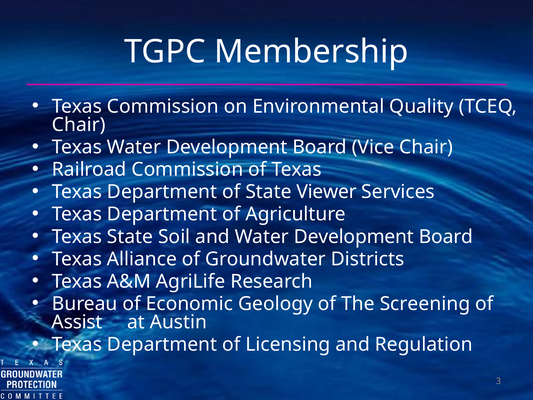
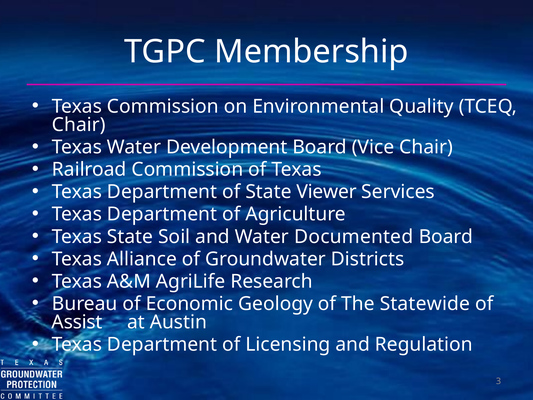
and Water Development: Development -> Documented
Screening: Screening -> Statewide
